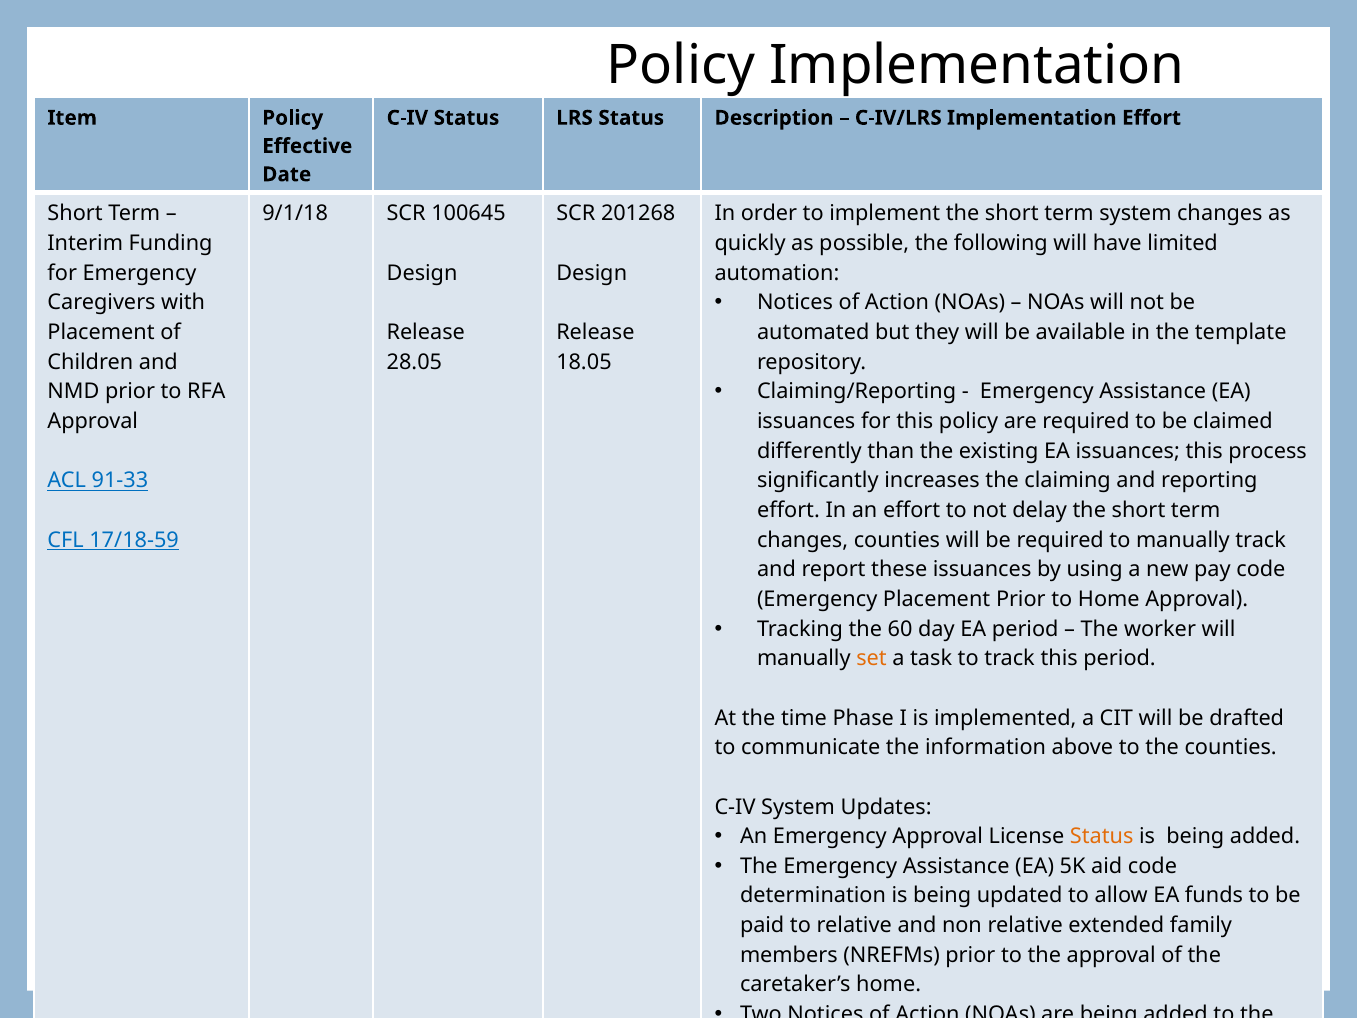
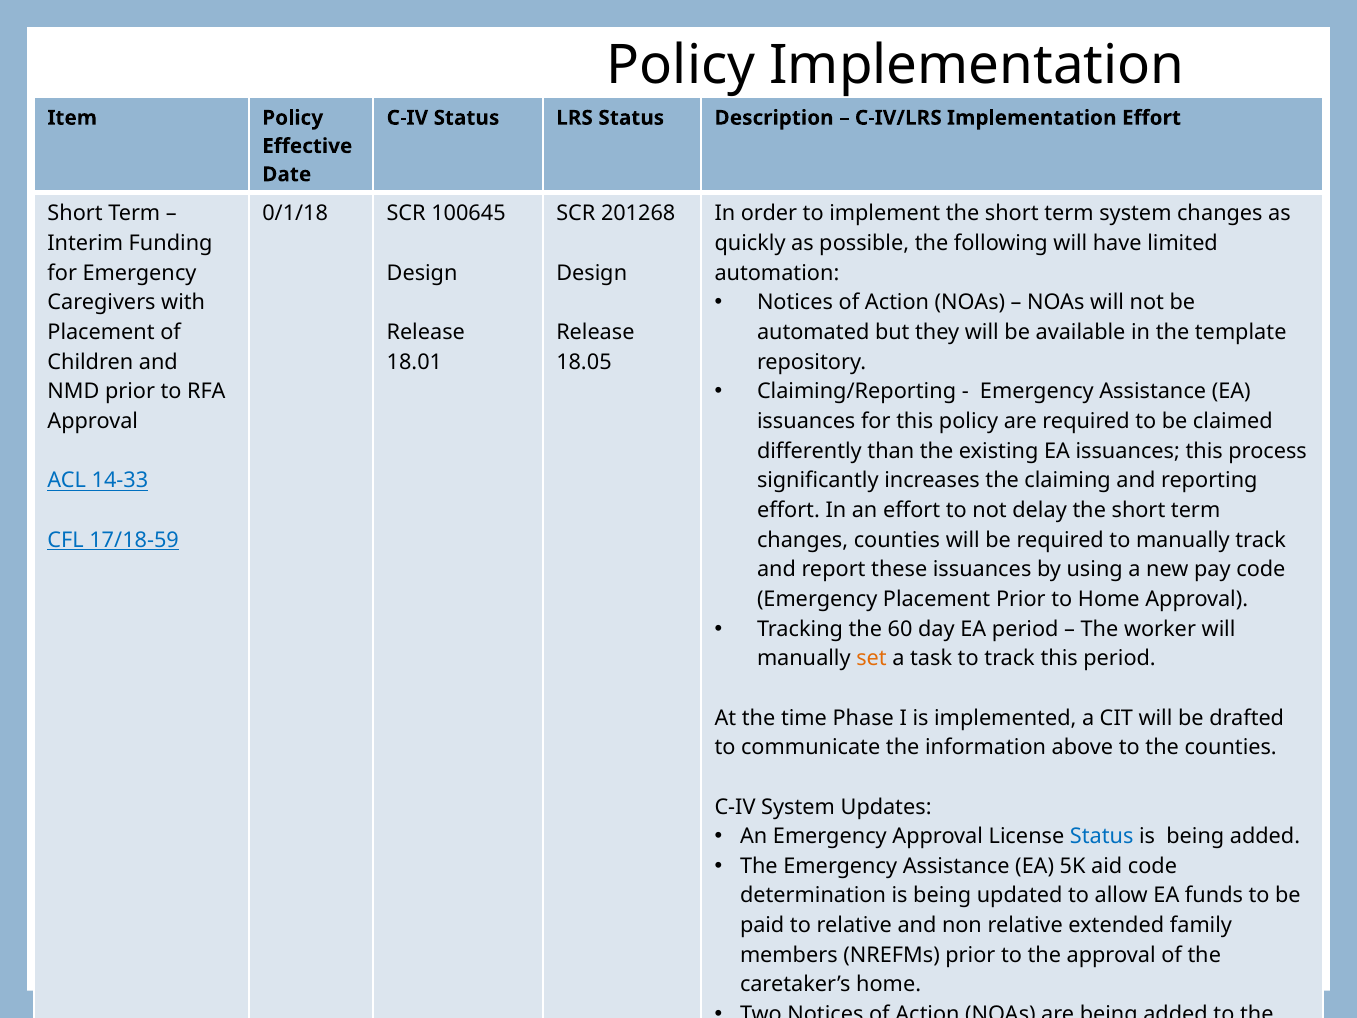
9/1/18: 9/1/18 -> 0/1/18
28.05: 28.05 -> 18.01
91-33: 91-33 -> 14-33
Status at (1102, 836) colour: orange -> blue
